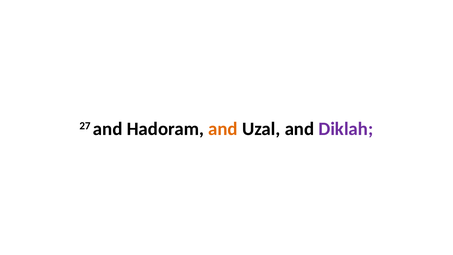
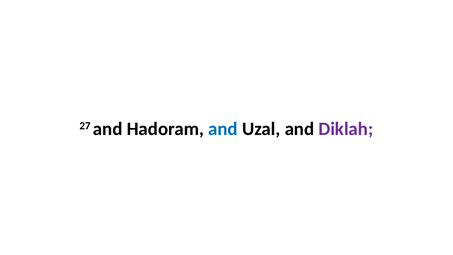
and at (223, 129) colour: orange -> blue
